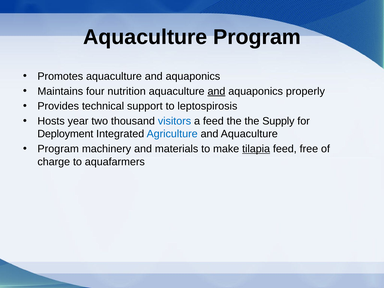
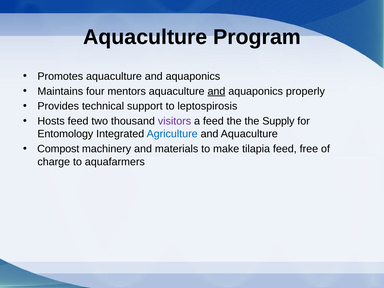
nutrition: nutrition -> mentors
Hosts year: year -> feed
visitors colour: blue -> purple
Deployment: Deployment -> Entomology
Program at (58, 149): Program -> Compost
tilapia underline: present -> none
